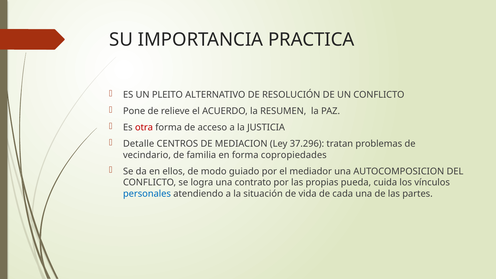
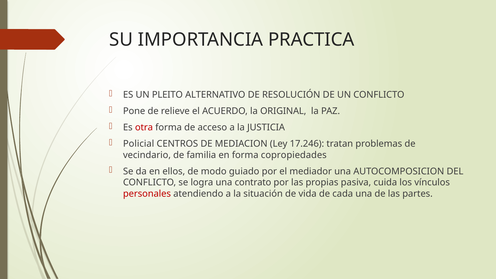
RESUMEN: RESUMEN -> ORIGINAL
Detalle: Detalle -> Policial
37.296: 37.296 -> 17.246
pueda: pueda -> pasiva
personales colour: blue -> red
